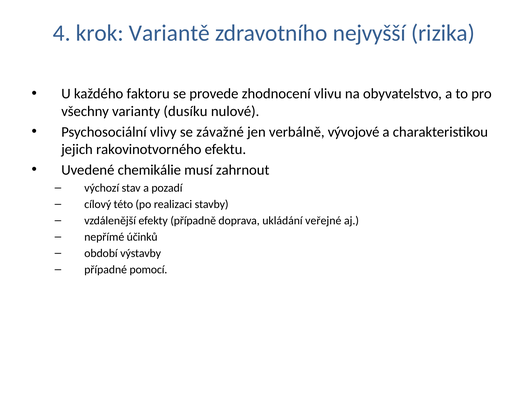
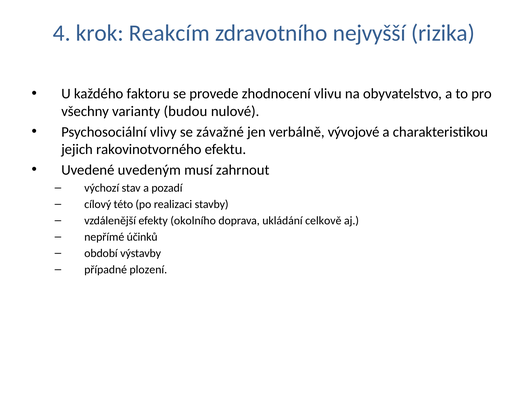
Variantě: Variantě -> Reakcím
dusíku: dusíku -> budou
chemikálie: chemikálie -> uvedeným
případně: případně -> okolního
veřejné: veřejné -> celkově
pomocí: pomocí -> plození
